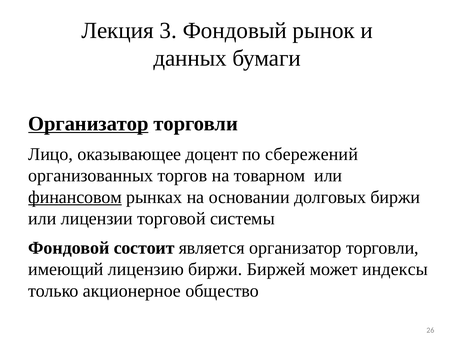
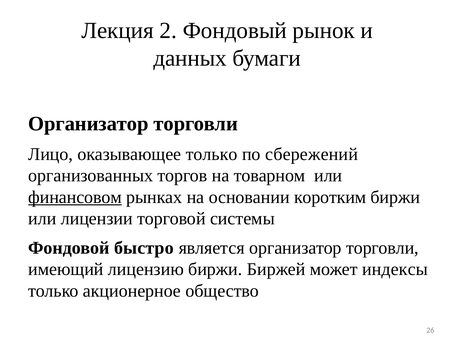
3: 3 -> 2
Организатор at (88, 124) underline: present -> none
оказывающее доцент: доцент -> только
долговых: долговых -> коротким
состоит: состоит -> быстро
